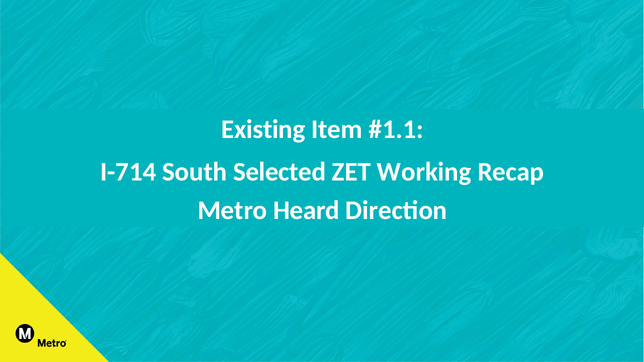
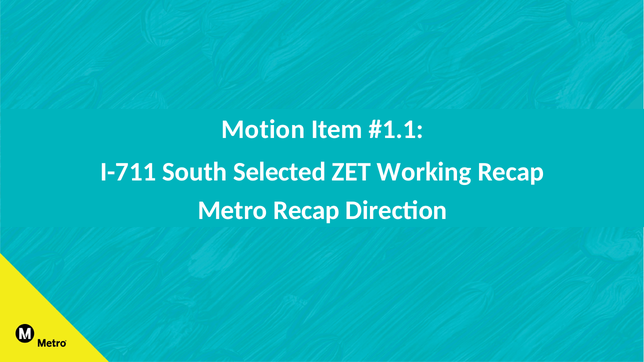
Existing: Existing -> Motion
I-714: I-714 -> I-711
Metro Heard: Heard -> Recap
